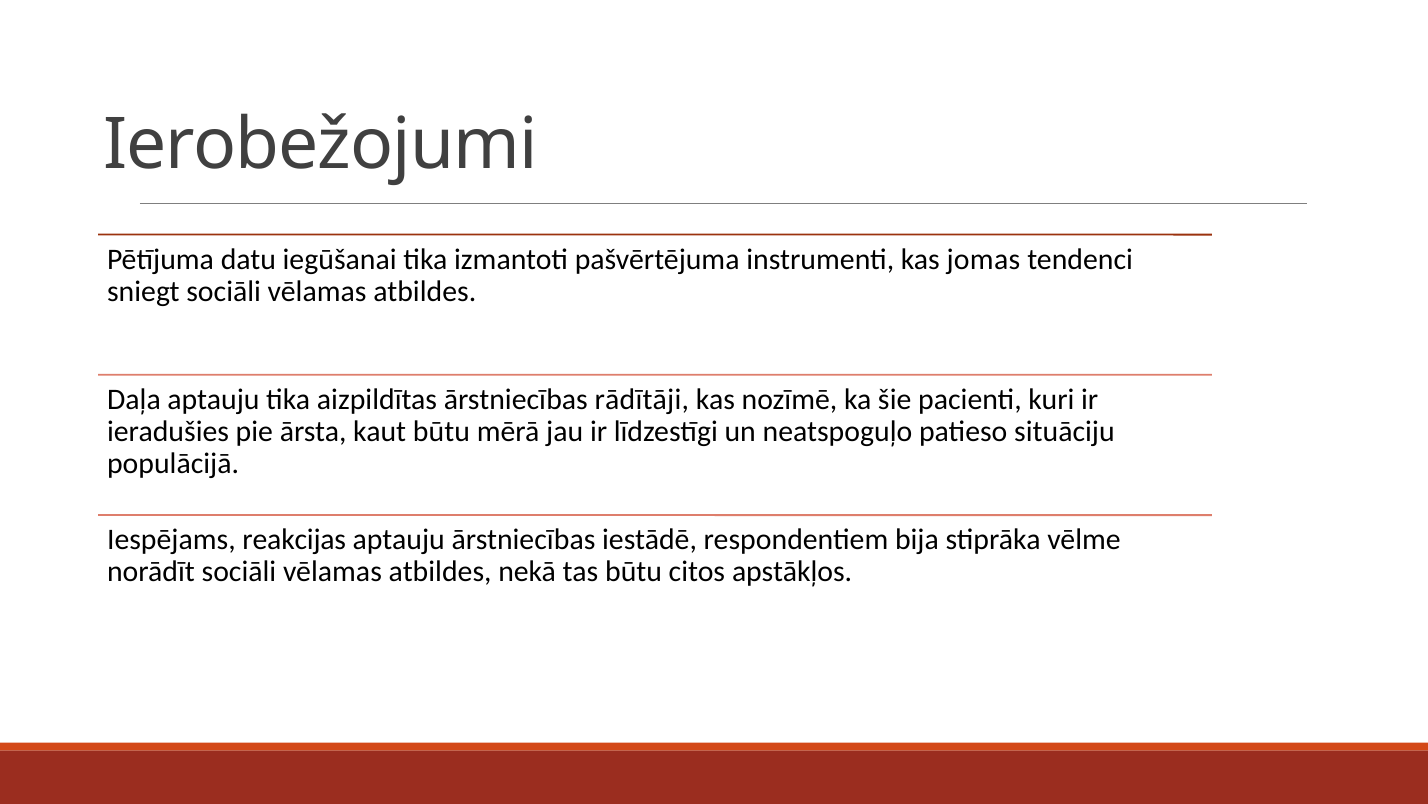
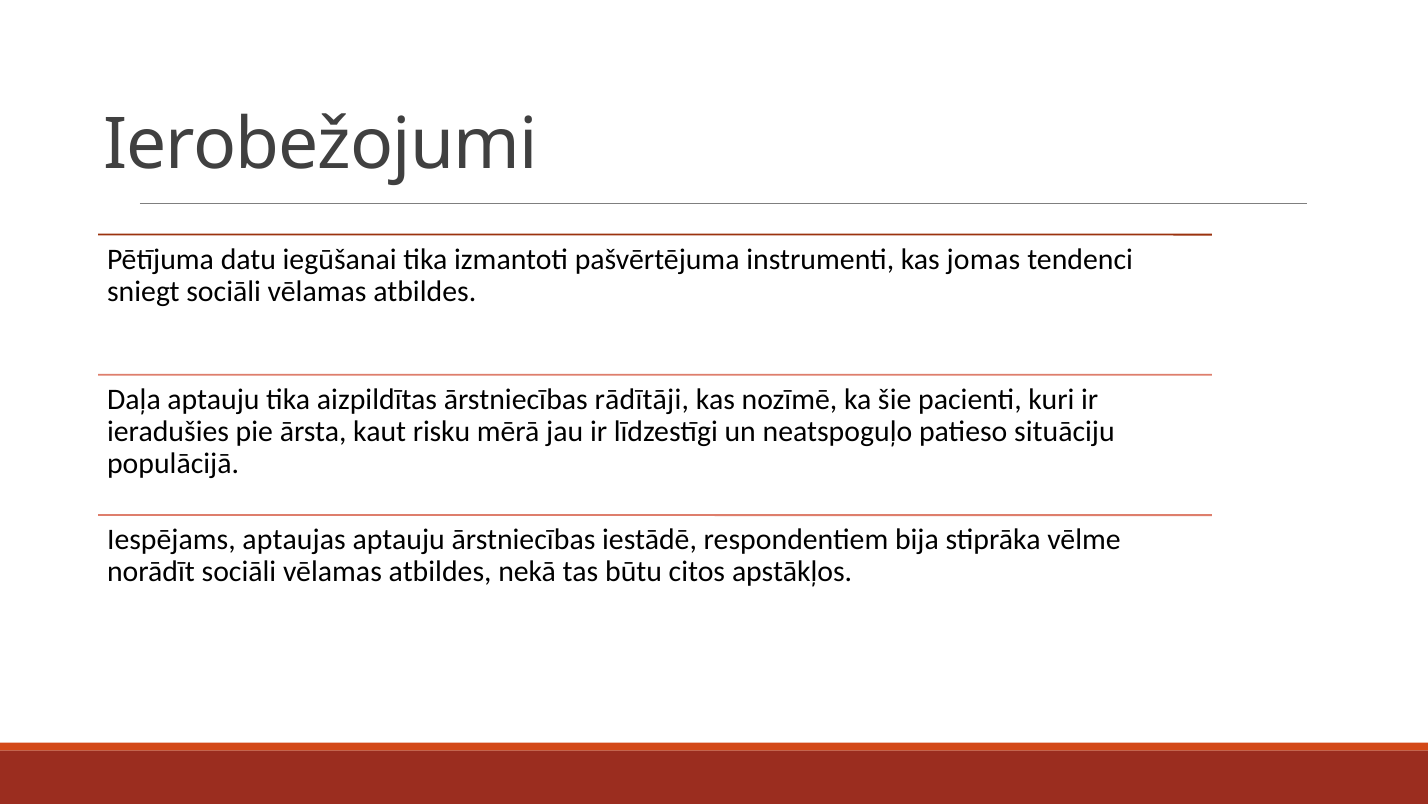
kaut būtu: būtu -> risku
reakcijas: reakcijas -> aptaujas
